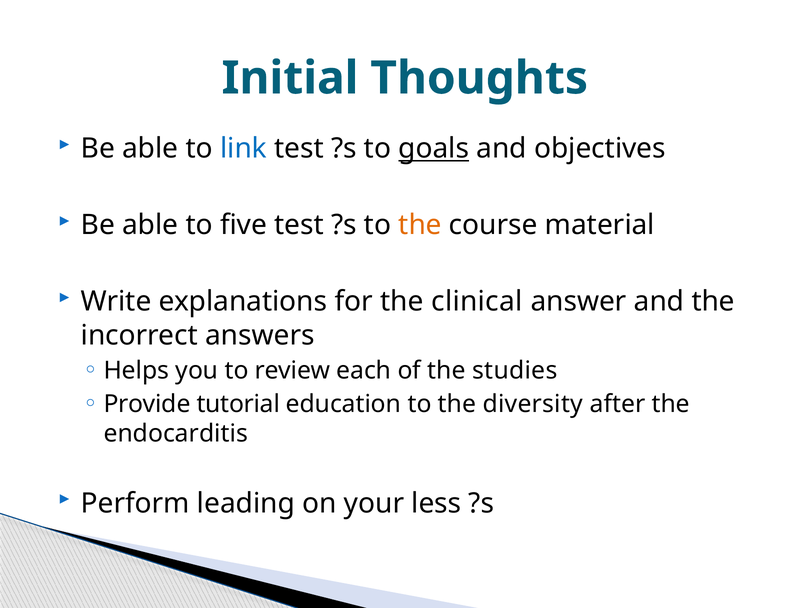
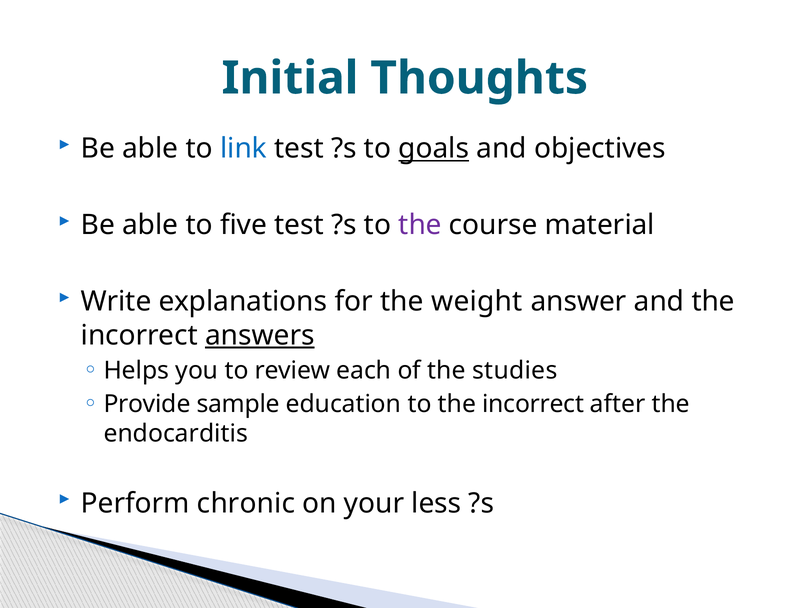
the at (420, 225) colour: orange -> purple
clinical: clinical -> weight
answers underline: none -> present
tutorial: tutorial -> sample
to the diversity: diversity -> incorrect
leading: leading -> chronic
